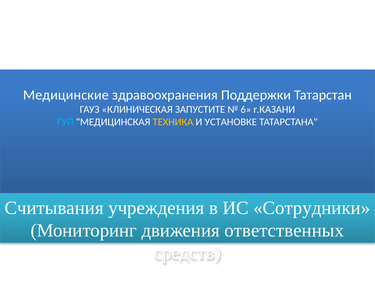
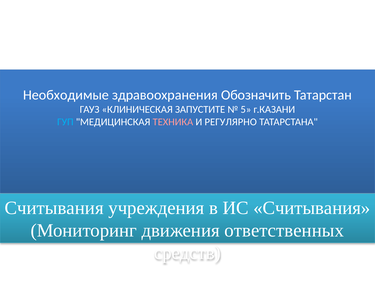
Медицинские: Медицинские -> Необходимые
Поддержки: Поддержки -> Обозначить
6: 6 -> 5
ТЕХНИКА colour: yellow -> pink
УСТАНОВКЕ: УСТАНОВКЕ -> РЕГУЛЯРНО
ИС Сотрудники: Сотрудники -> Считывания
